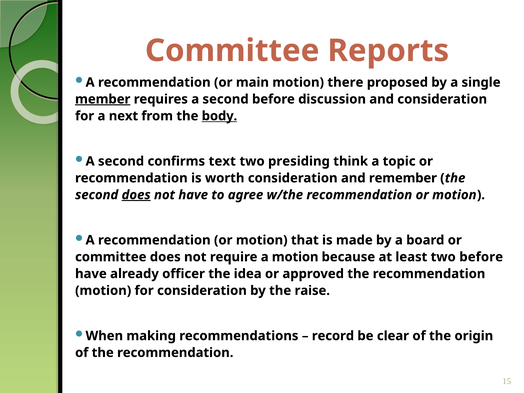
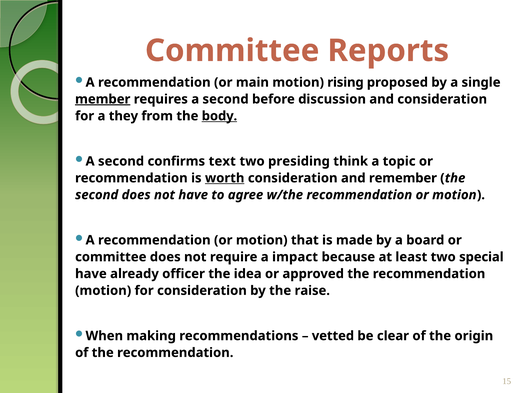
there: there -> rising
next: next -> they
worth underline: none -> present
does at (136, 195) underline: present -> none
a motion: motion -> impact
two before: before -> special
record: record -> vetted
